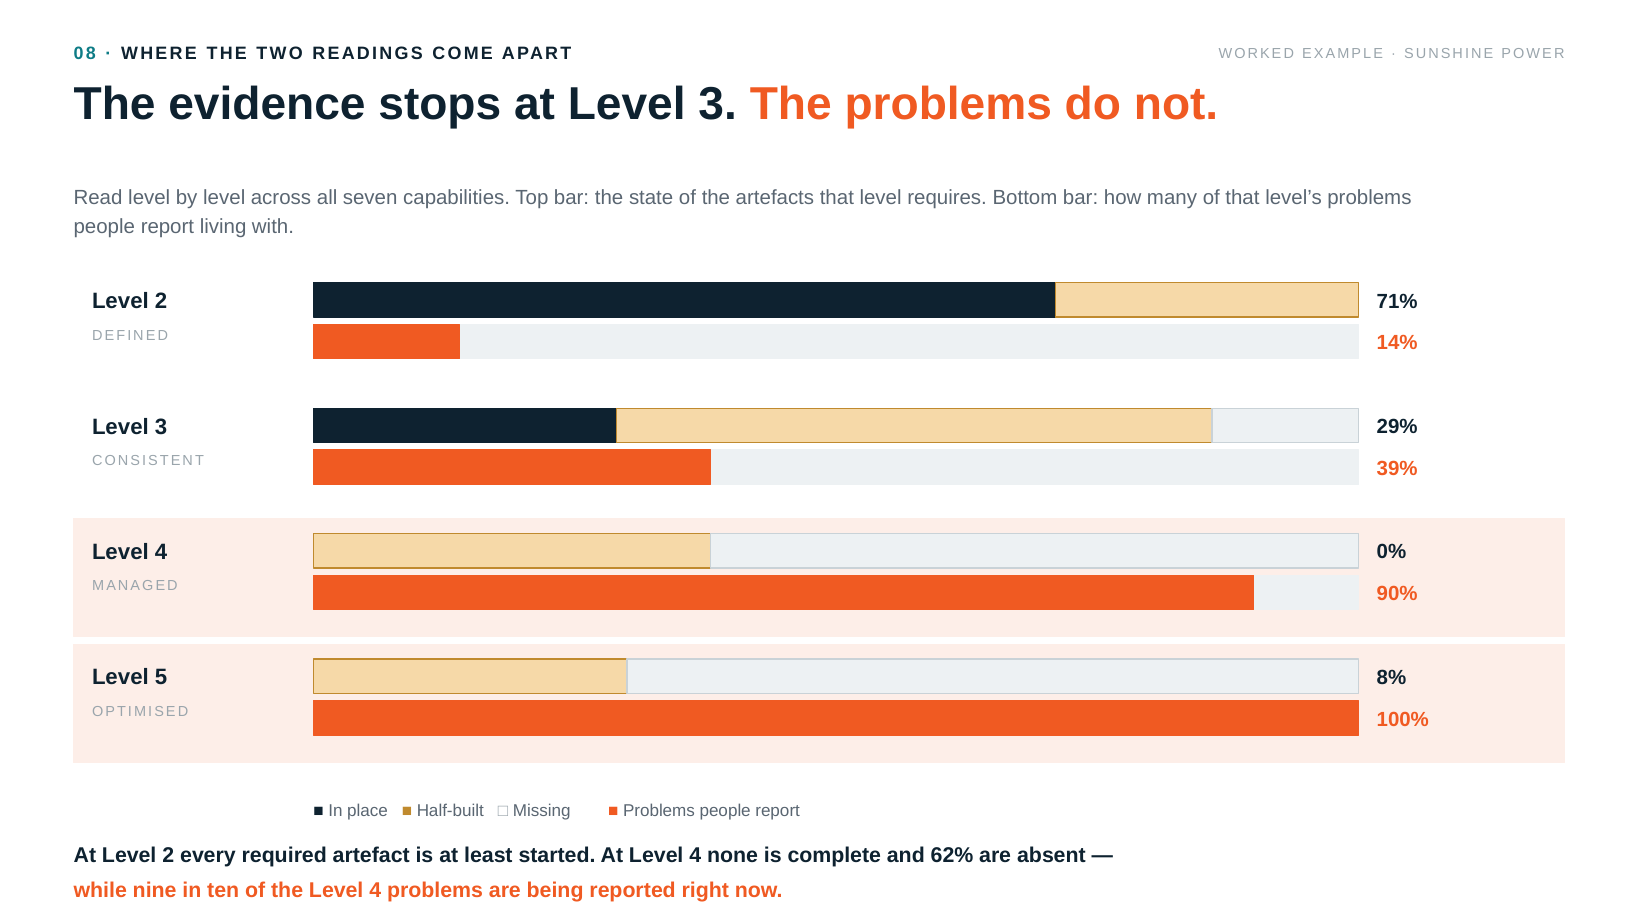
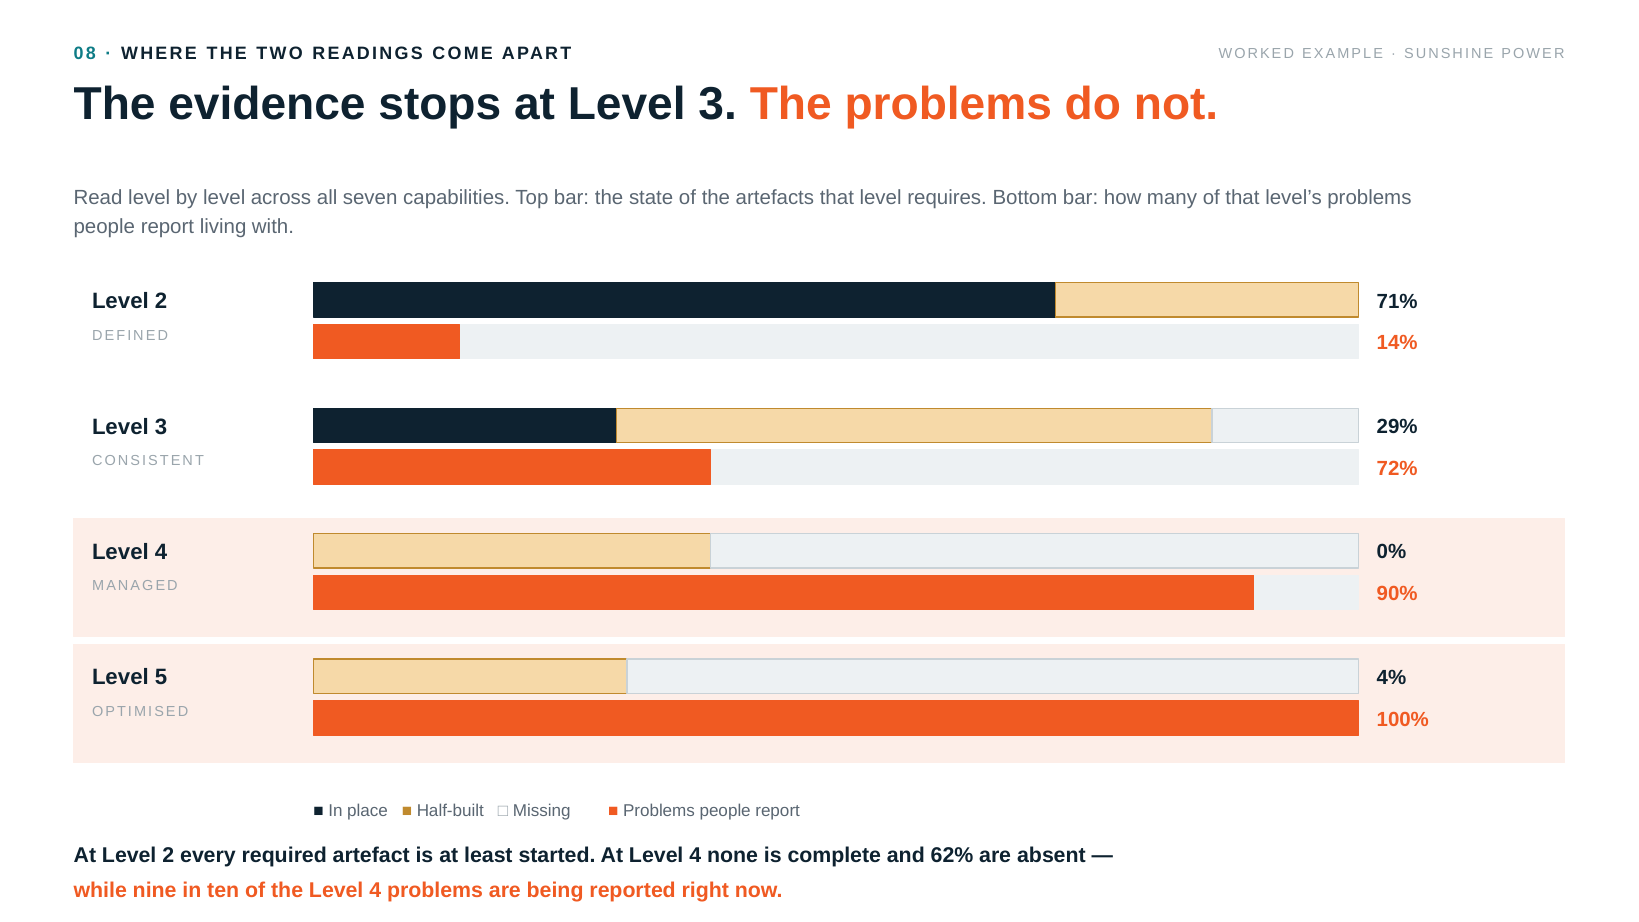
39%: 39% -> 72%
8%: 8% -> 4%
